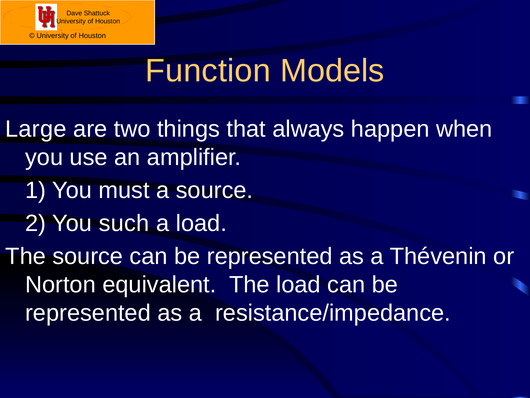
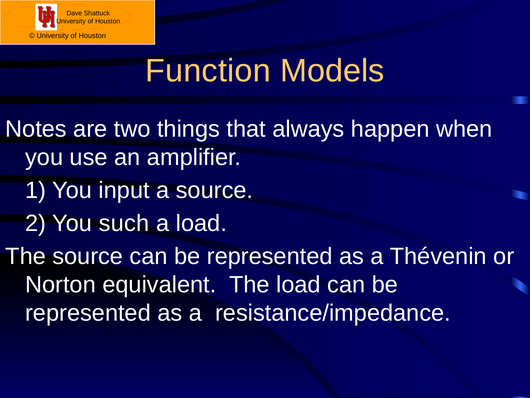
Large: Large -> Notes
must: must -> input
